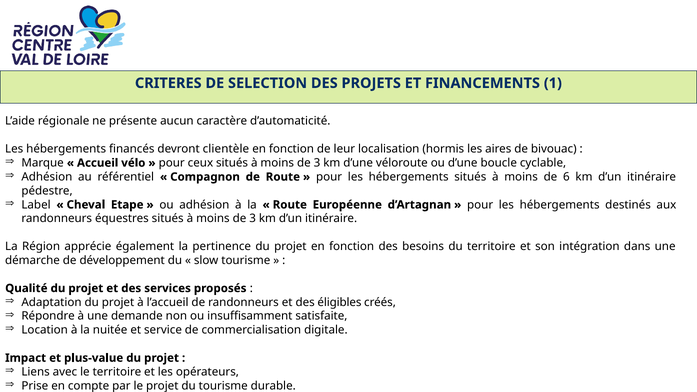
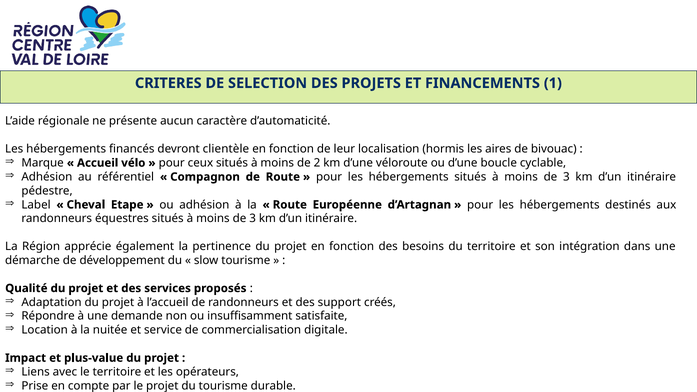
3 at (317, 163): 3 -> 2
6 at (566, 177): 6 -> 3
éligibles: éligibles -> support
